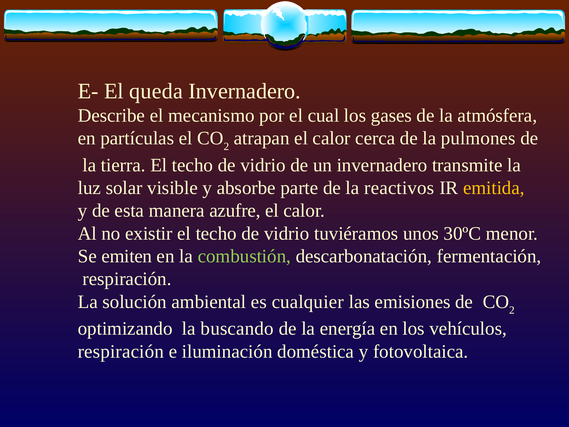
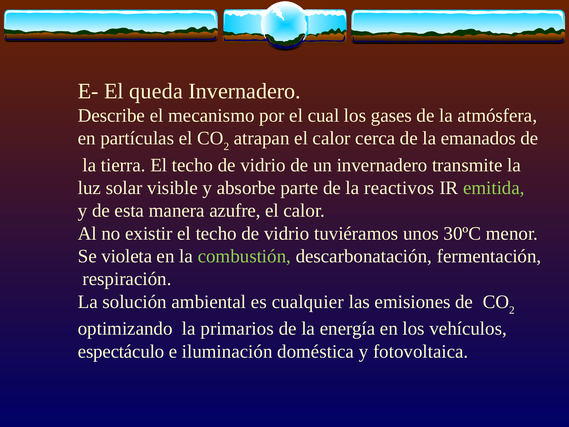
pulmones: pulmones -> emanados
emitida colour: yellow -> light green
emiten: emiten -> violeta
buscando: buscando -> primarios
respiración at (121, 351): respiración -> espectáculo
